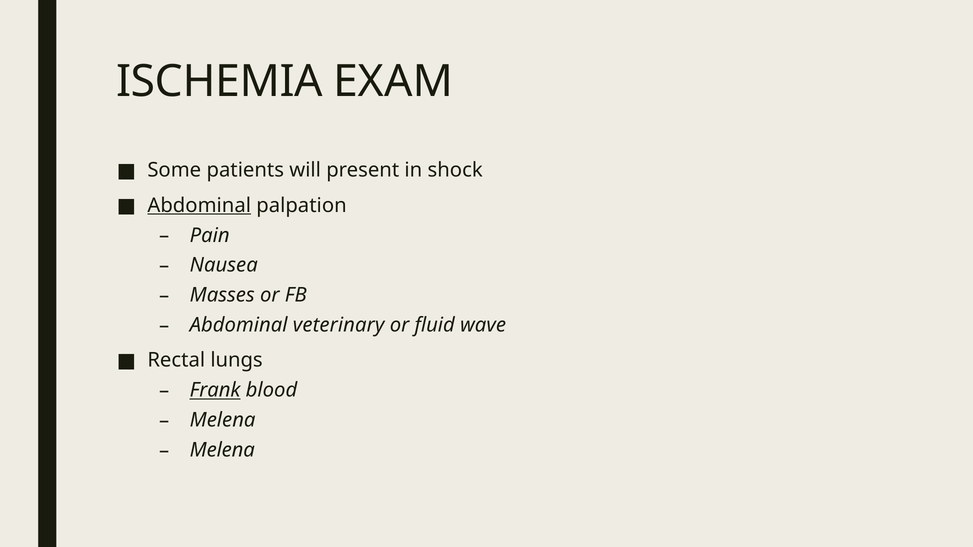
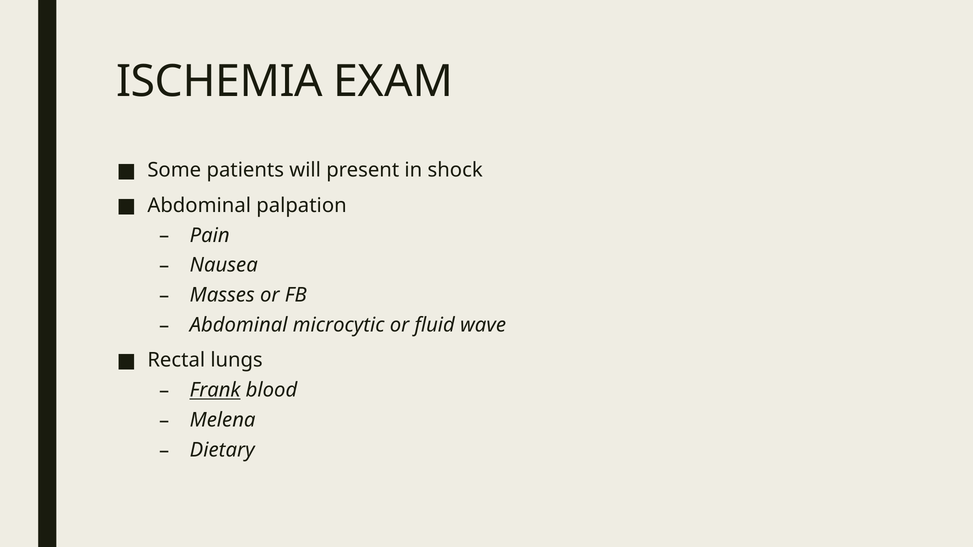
Abdominal at (199, 205) underline: present -> none
veterinary: veterinary -> microcytic
Melena at (222, 450): Melena -> Dietary
